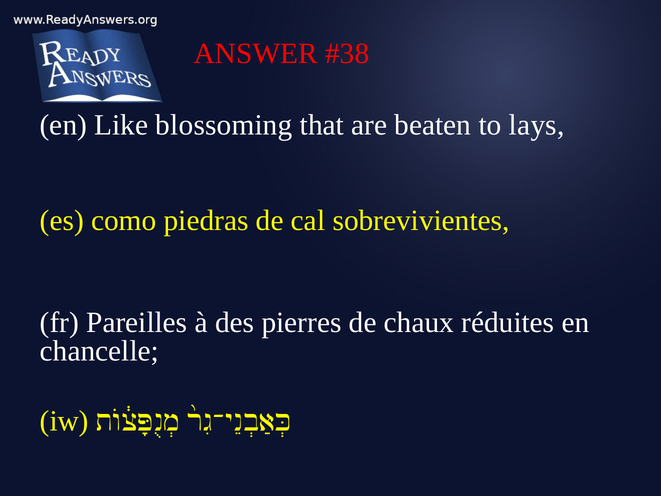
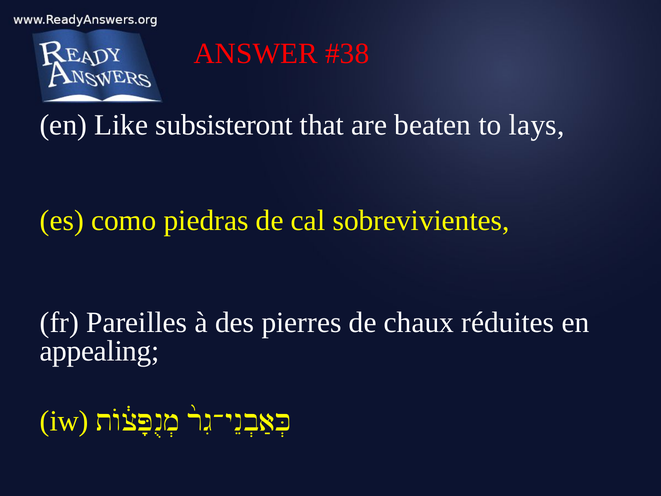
blossoming: blossoming -> subsisteront
chancelle: chancelle -> appealing
